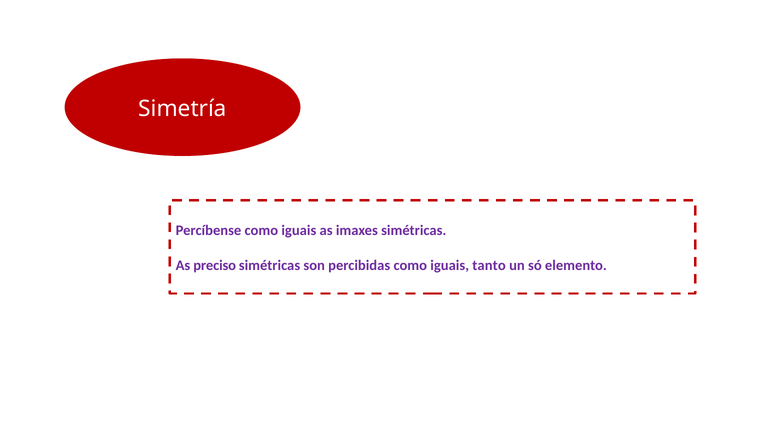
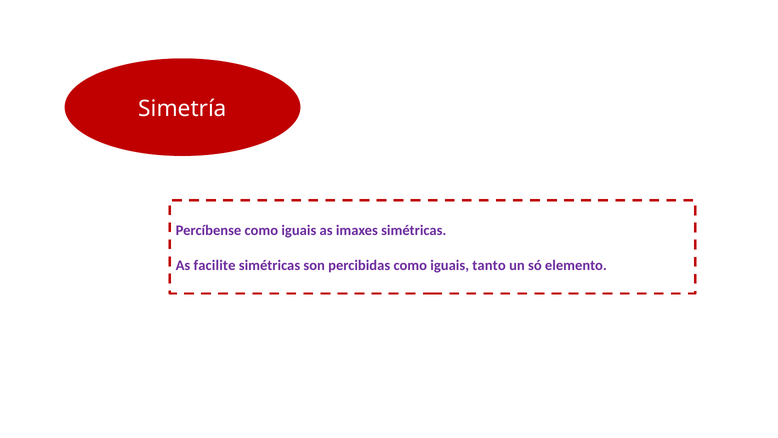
preciso: preciso -> facilite
